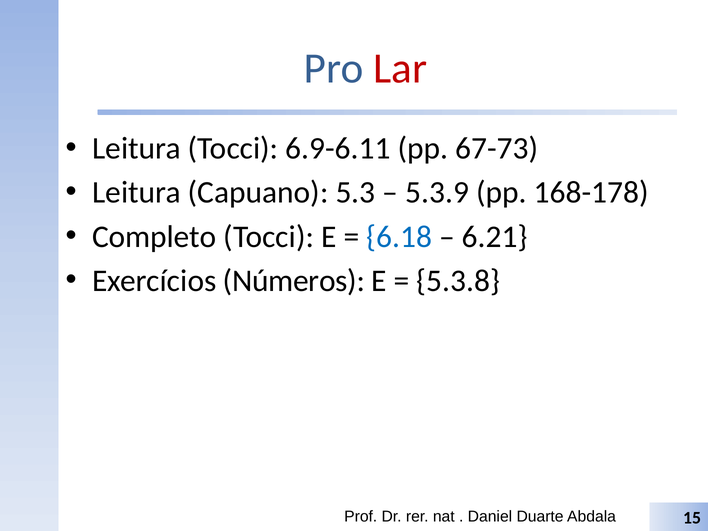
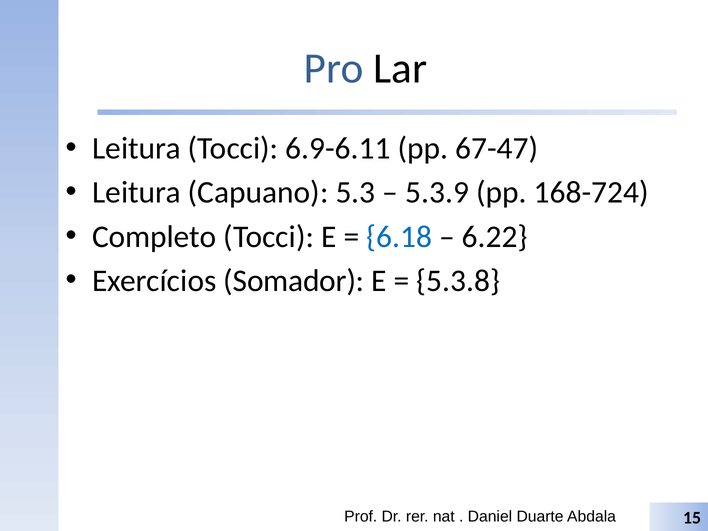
Lar colour: red -> black
67-73: 67-73 -> 67-47
168-178: 168-178 -> 168-724
6.21: 6.21 -> 6.22
Números: Números -> Somador
